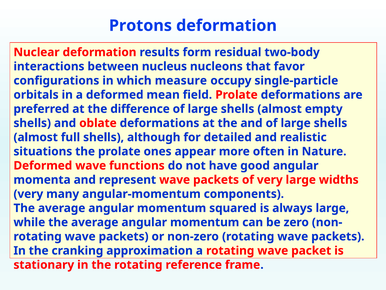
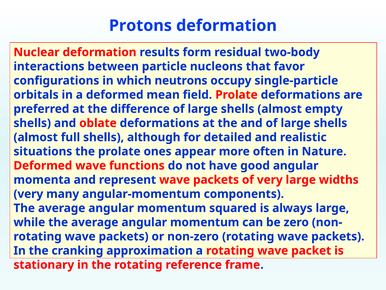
nucleus: nucleus -> particle
measure: measure -> neutrons
